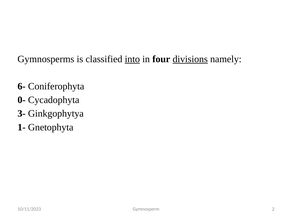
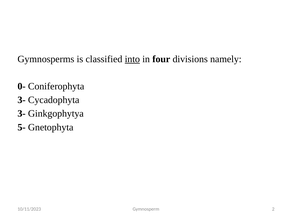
divisions underline: present -> none
6-: 6- -> 0-
0- at (22, 100): 0- -> 3-
1-: 1- -> 5-
